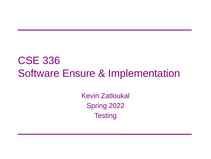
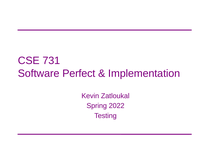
336: 336 -> 731
Ensure: Ensure -> Perfect
